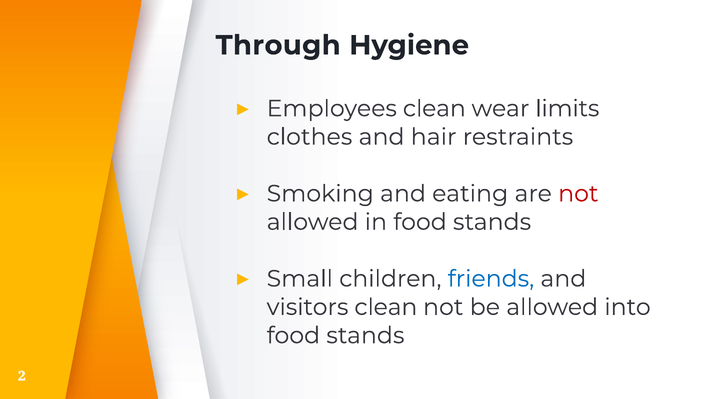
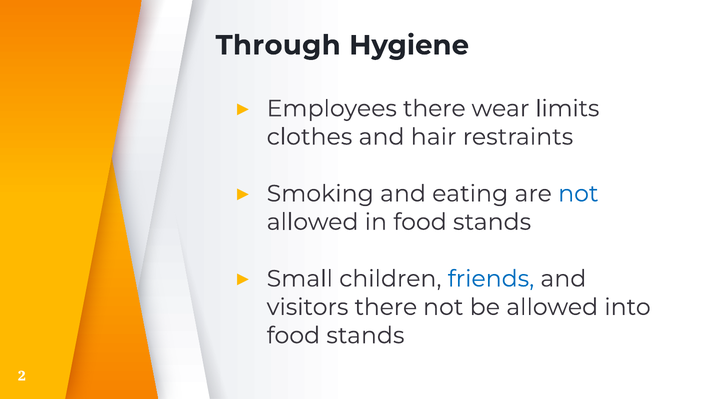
Employees clean: clean -> there
not at (578, 194) colour: red -> blue
visitors clean: clean -> there
